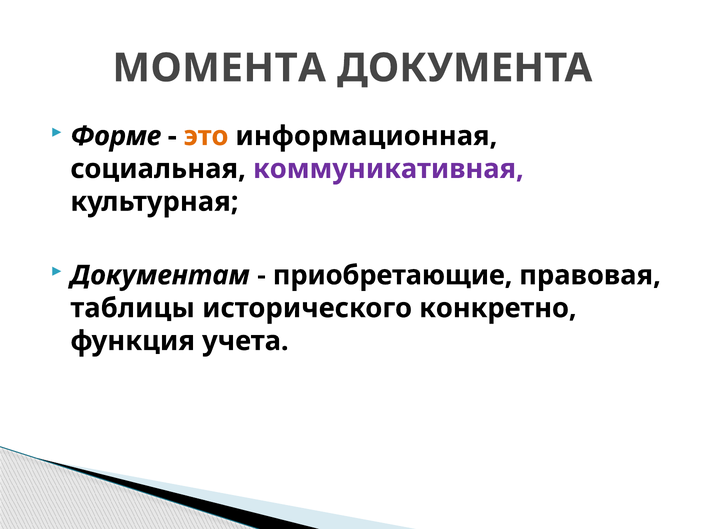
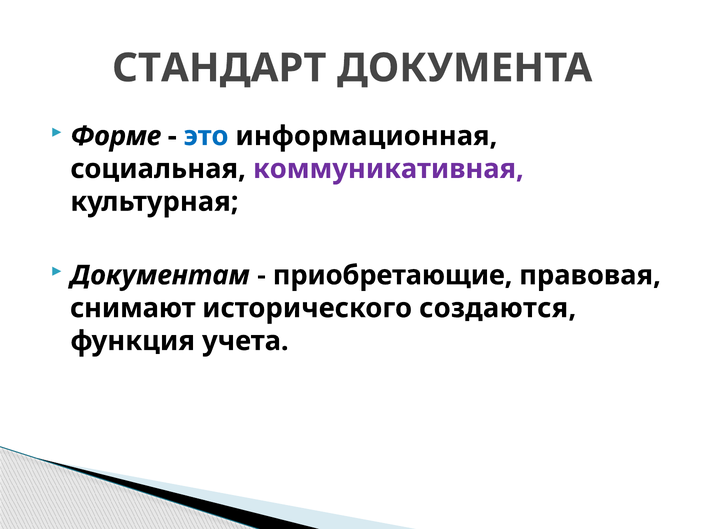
МОМЕНТА: МОМЕНТА -> СТАНДАРТ
это colour: orange -> blue
таблицы: таблицы -> снимают
конкретно: конкретно -> создаются
